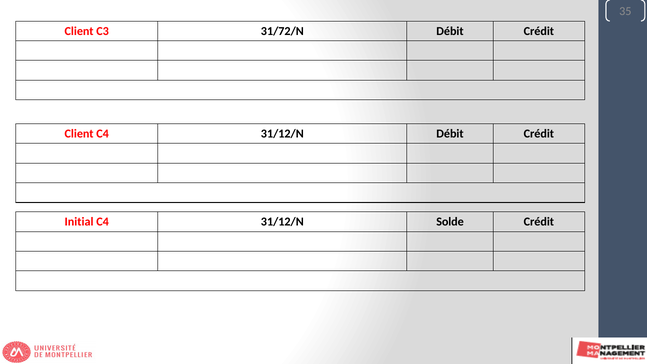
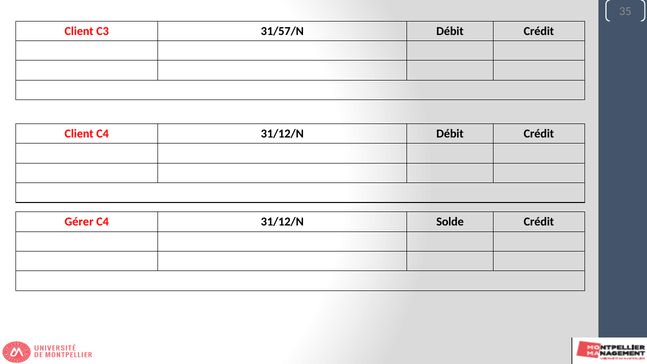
31/72/N: 31/72/N -> 31/57/N
Initial: Initial -> Gérer
